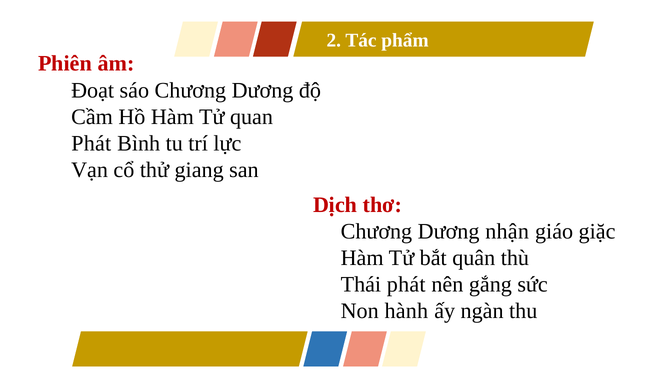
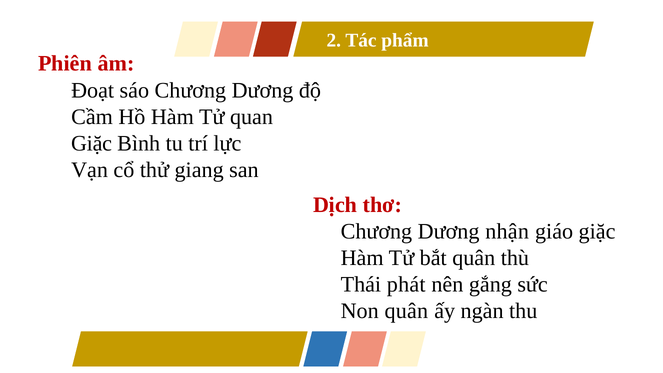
Phát at (91, 143): Phát -> Giặc
Non hành: hành -> quân
